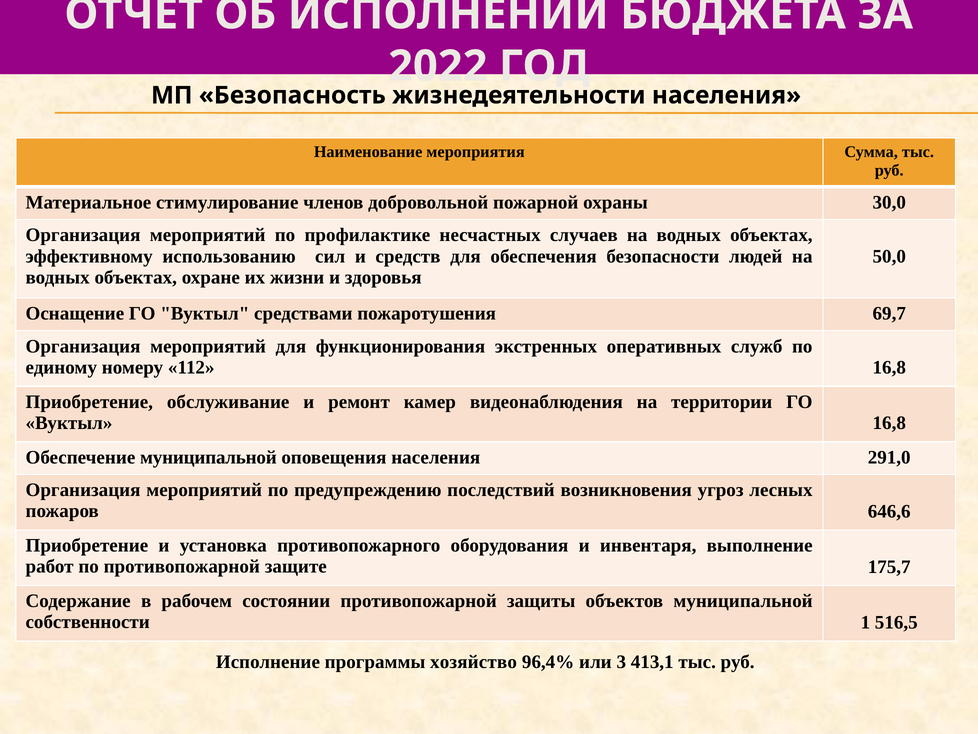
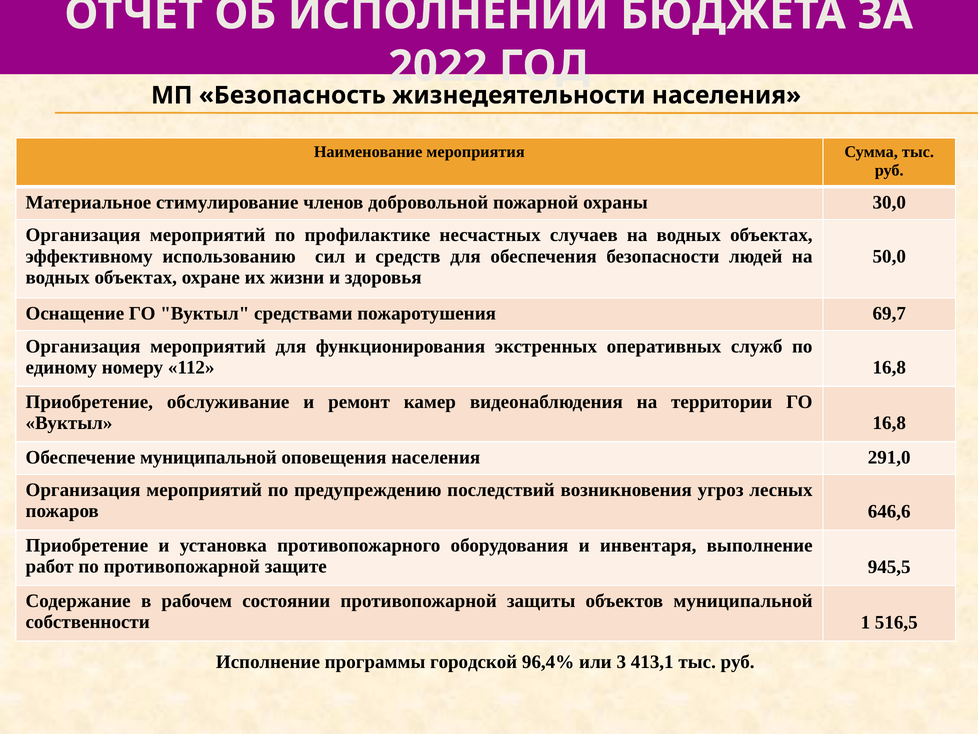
175,7: 175,7 -> 945,5
хозяйство: хозяйство -> городской
